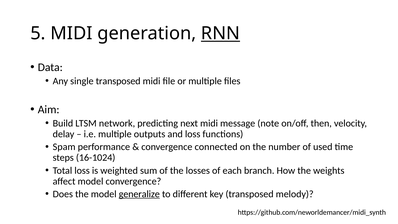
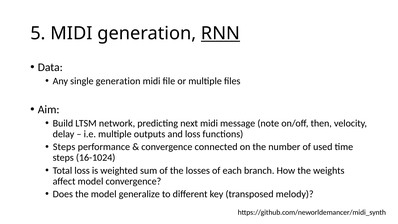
single transposed: transposed -> generation
Spam at (64, 147): Spam -> Steps
generalize underline: present -> none
